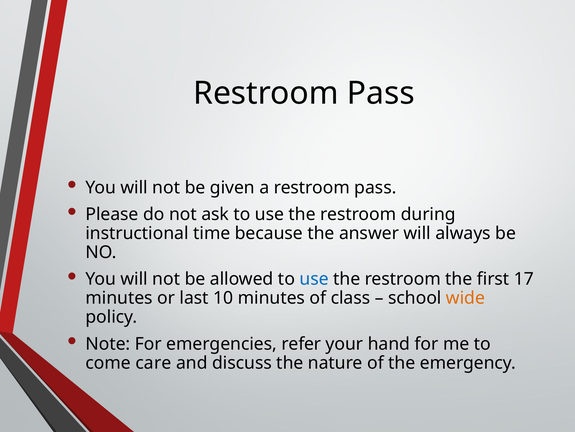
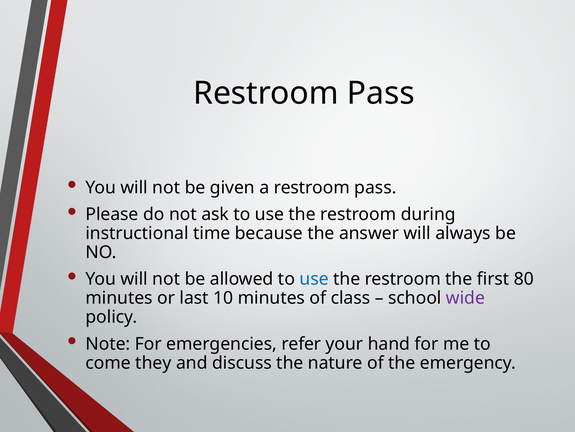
17: 17 -> 80
wide colour: orange -> purple
care: care -> they
